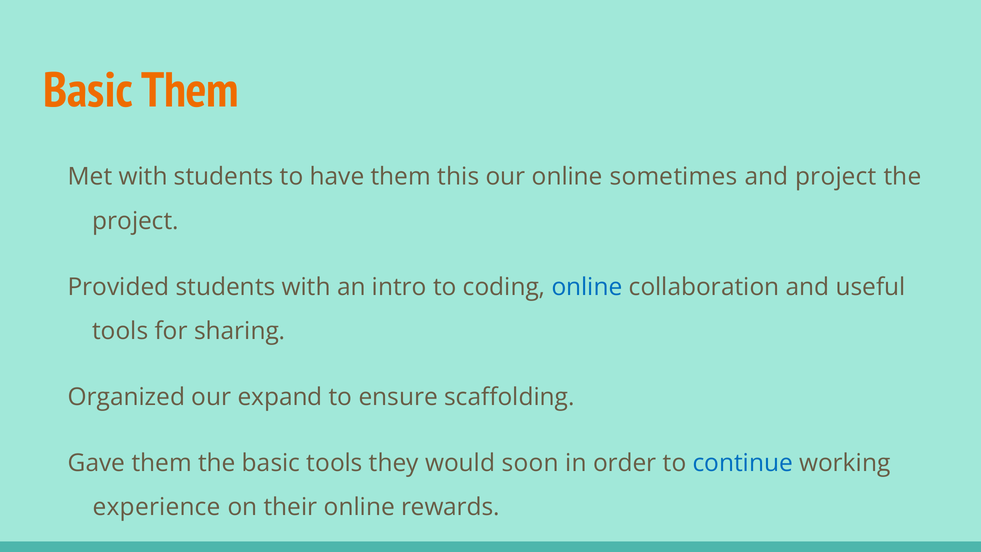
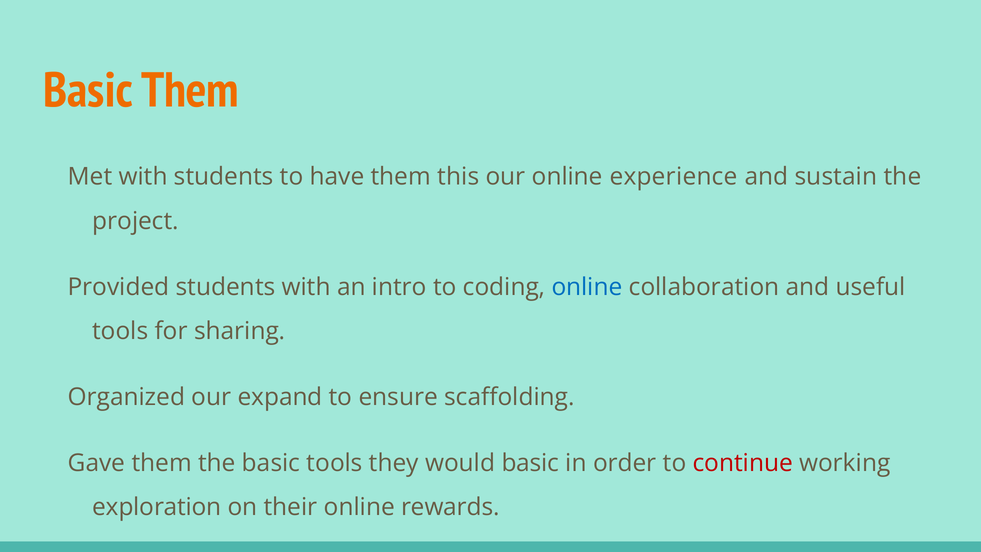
sometimes: sometimes -> experience
and project: project -> sustain
would soon: soon -> basic
continue colour: blue -> red
experience: experience -> exploration
